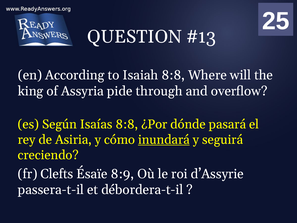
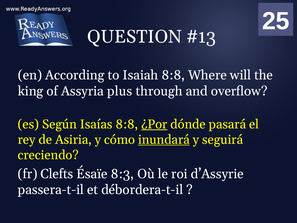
pide: pide -> plus
¿Por underline: none -> present
8:9: 8:9 -> 8:3
